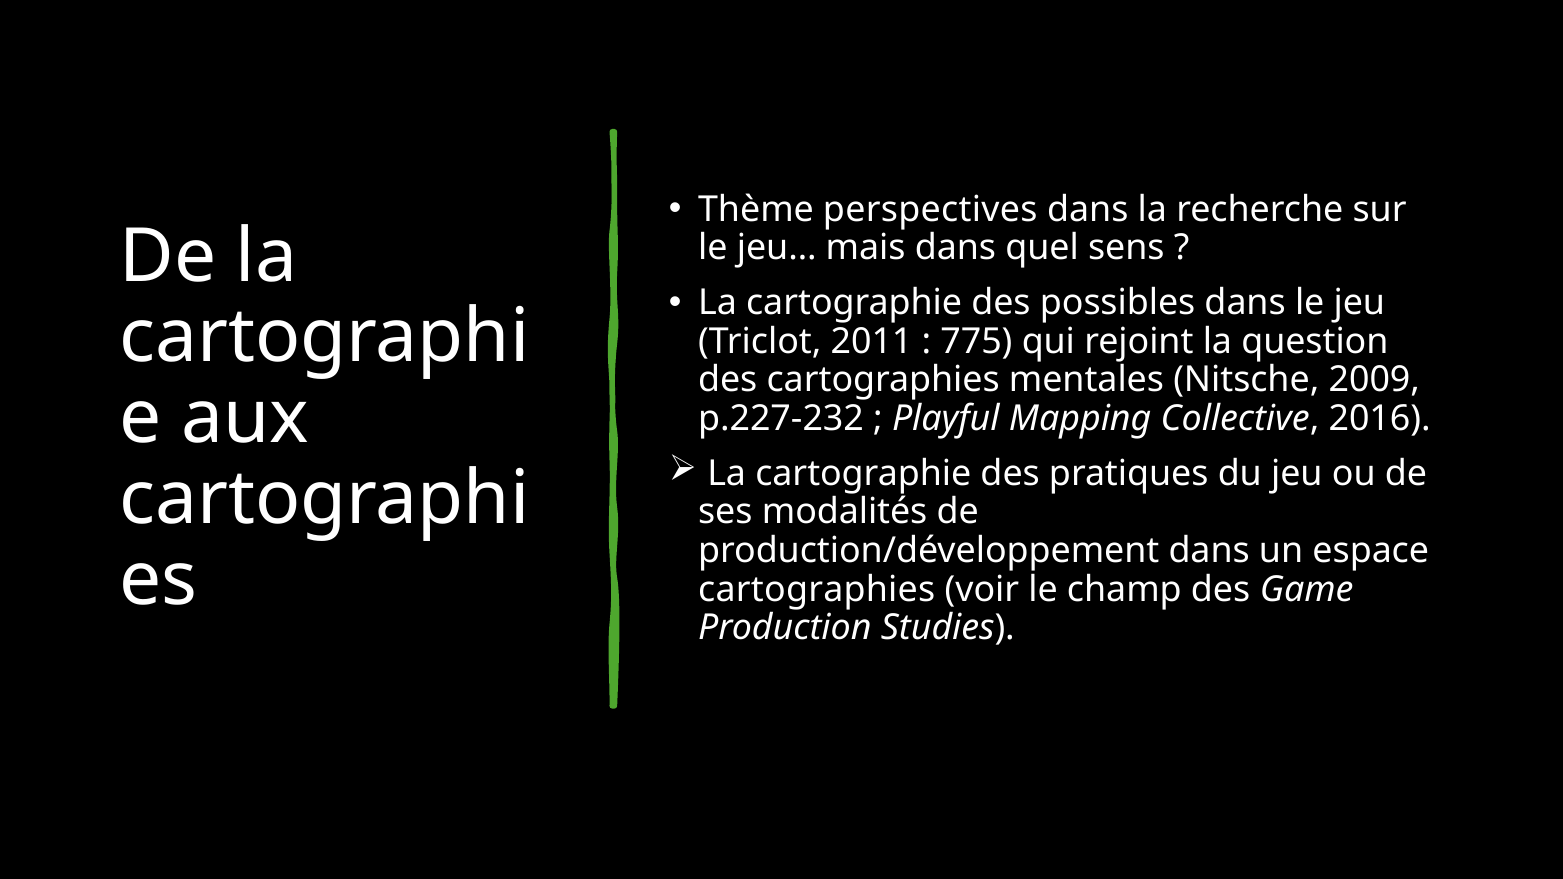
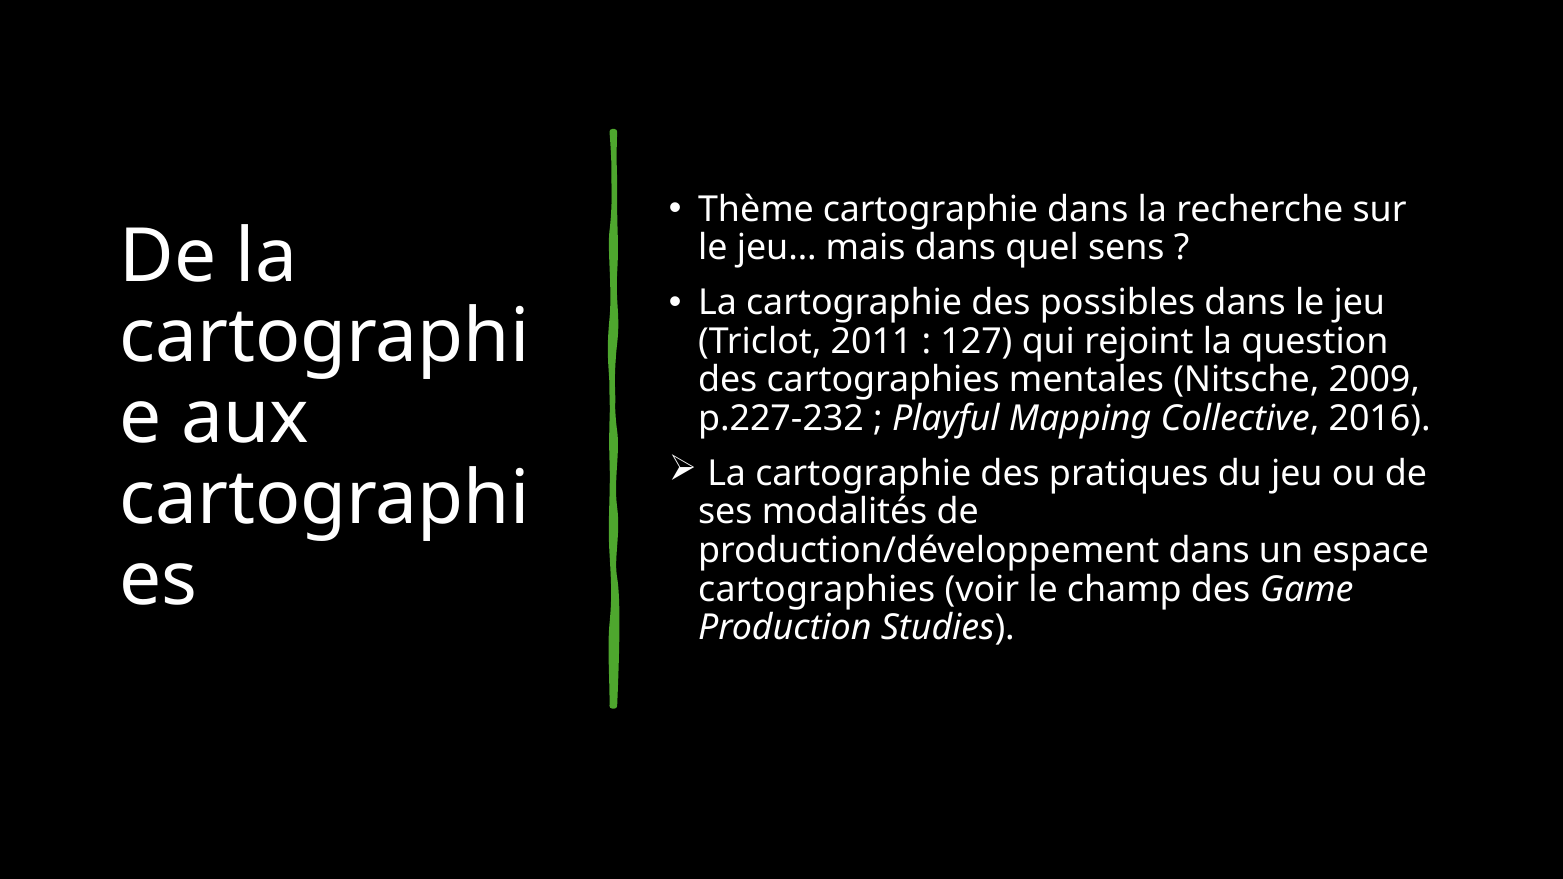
Thème perspectives: perspectives -> cartographie
775: 775 -> 127
